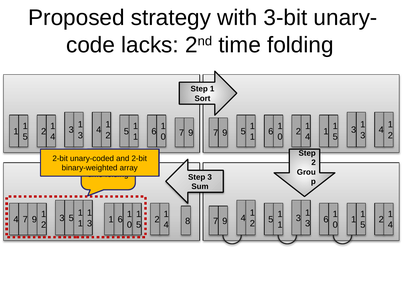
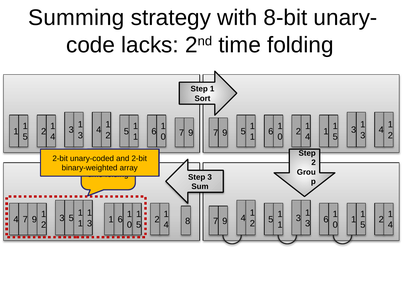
Proposed: Proposed -> Summing
3-bit: 3-bit -> 8-bit
